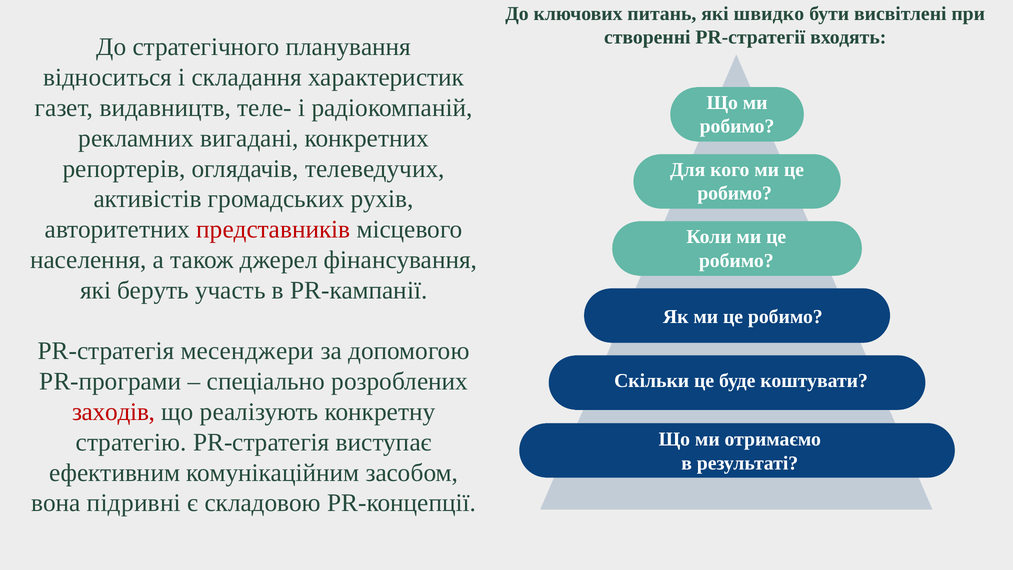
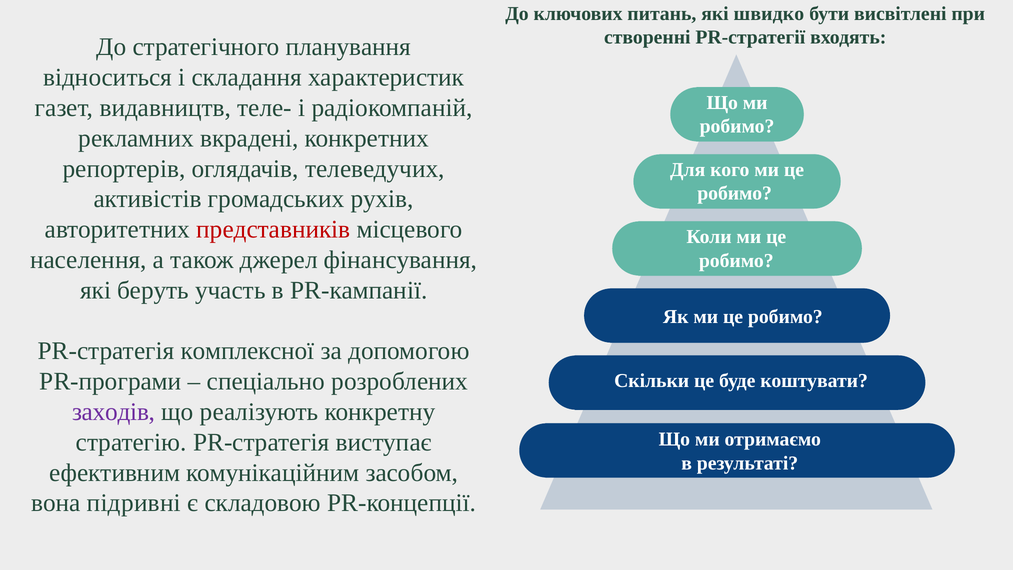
вигадані: вигадані -> вкрадені
месенджери: месенджери -> комплексної
заходів colour: red -> purple
